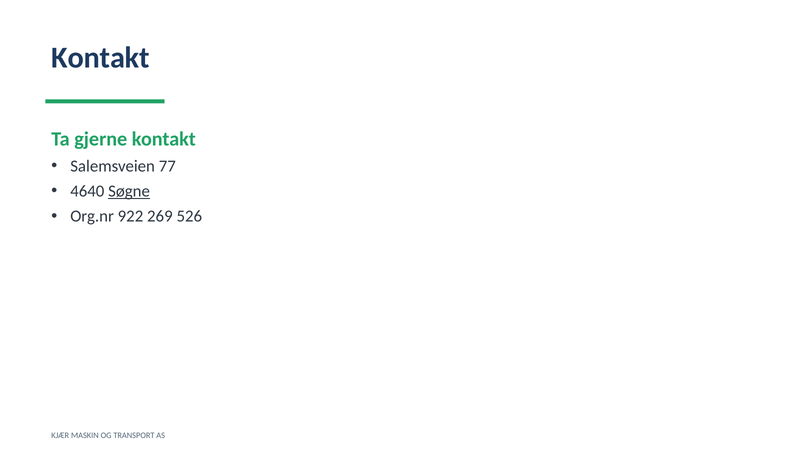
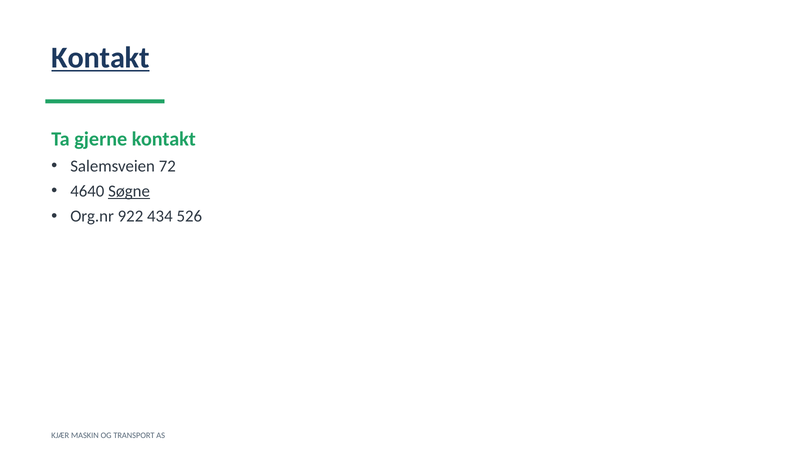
Kontakt at (101, 58) underline: none -> present
77: 77 -> 72
269: 269 -> 434
